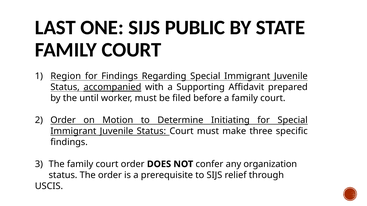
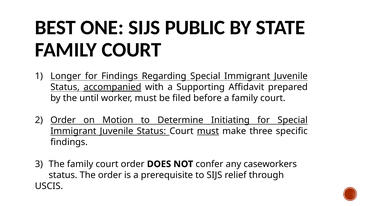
LAST: LAST -> BEST
Region: Region -> Longer
must at (208, 131) underline: none -> present
organization: organization -> caseworkers
